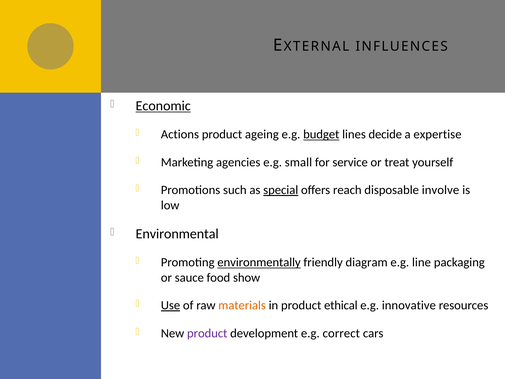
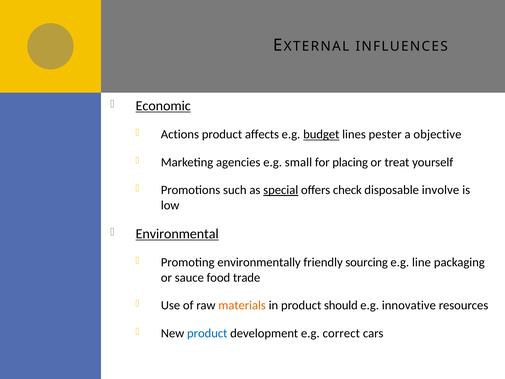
ageing: ageing -> affects
decide: decide -> pester
expertise: expertise -> objective
service: service -> placing
reach: reach -> check
Environmental underline: none -> present
environmentally underline: present -> none
diagram: diagram -> sourcing
show: show -> trade
Use underline: present -> none
ethical: ethical -> should
product at (207, 333) colour: purple -> blue
